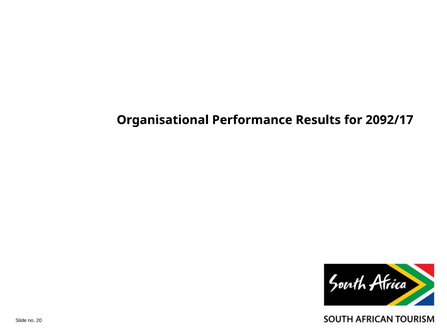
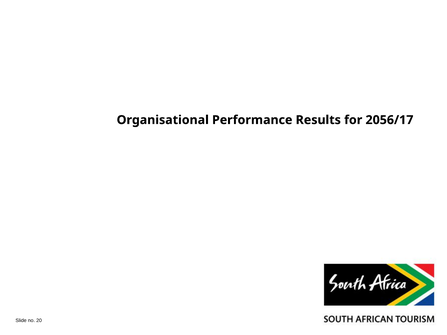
2092/17: 2092/17 -> 2056/17
